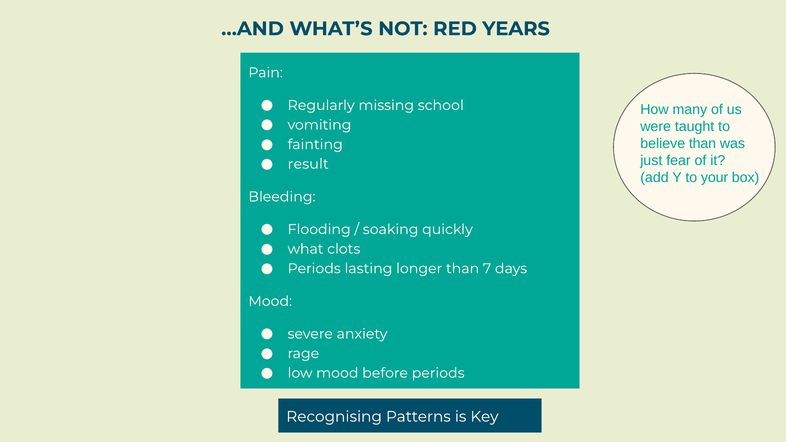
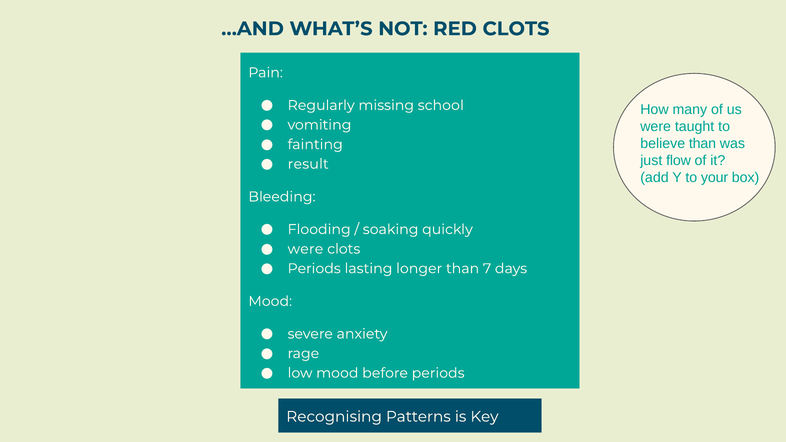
RED YEARS: YEARS -> CLOTS
fear: fear -> flow
what at (306, 249): what -> were
